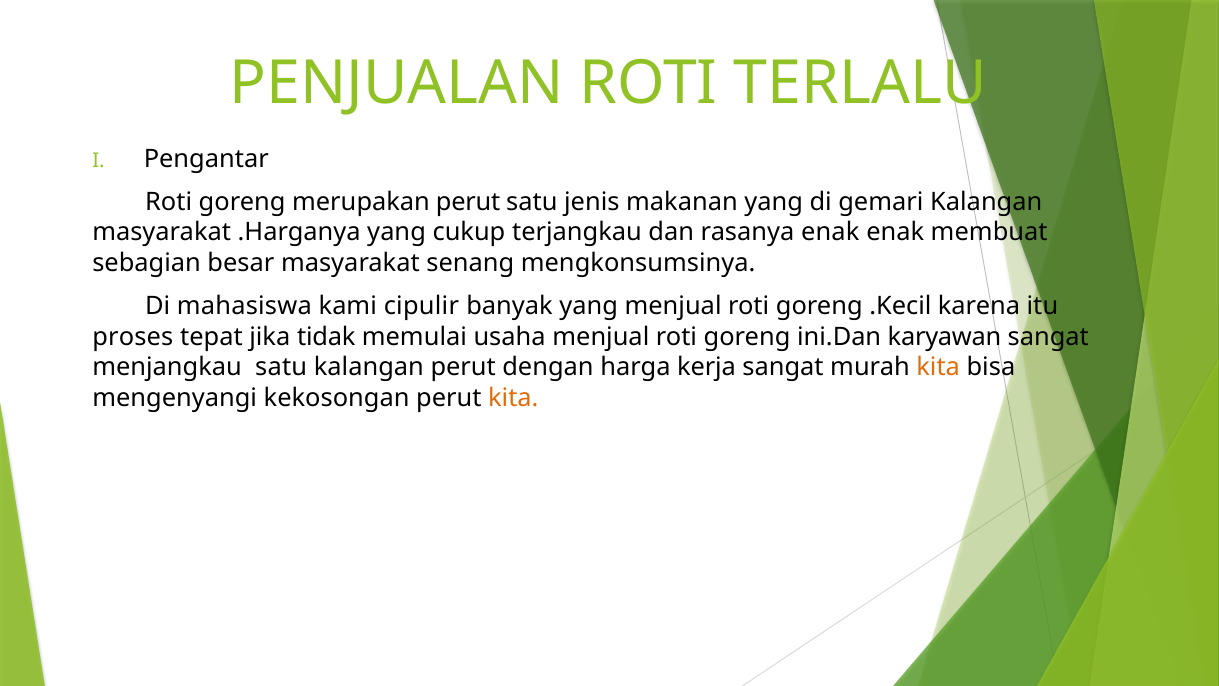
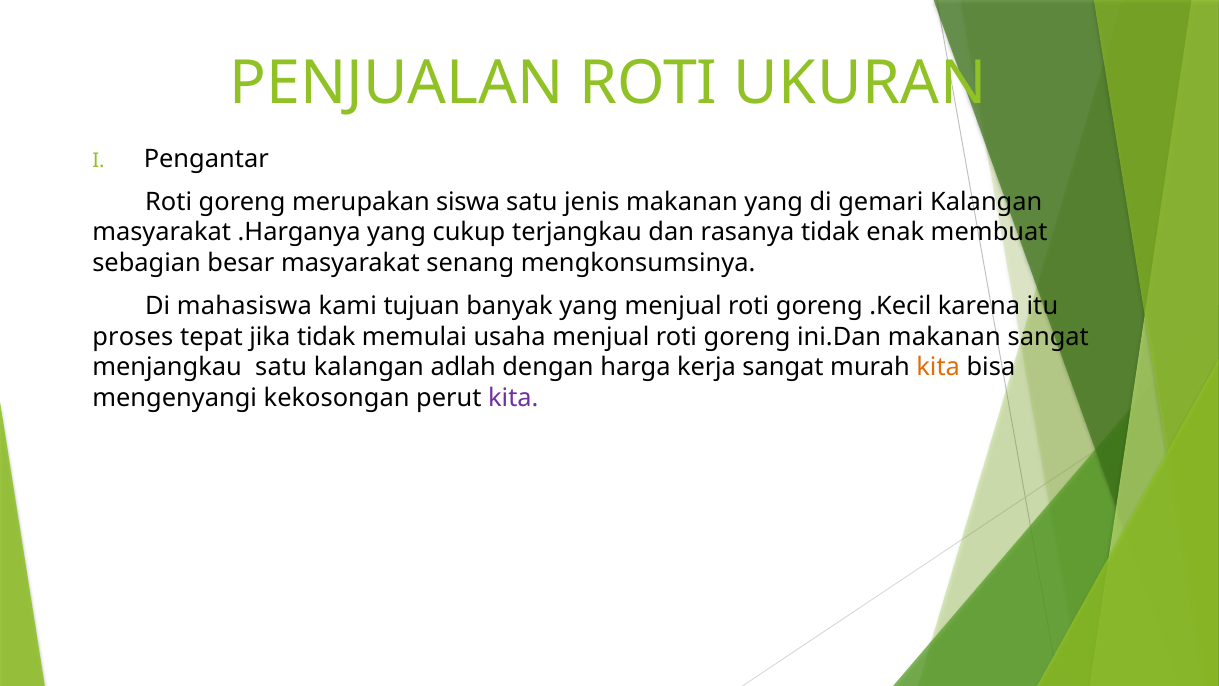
TERLALU: TERLALU -> UKURAN
merupakan perut: perut -> siswa
rasanya enak: enak -> tidak
cipulir: cipulir -> tujuan
ini.Dan karyawan: karyawan -> makanan
kalangan perut: perut -> adlah
kita at (513, 398) colour: orange -> purple
